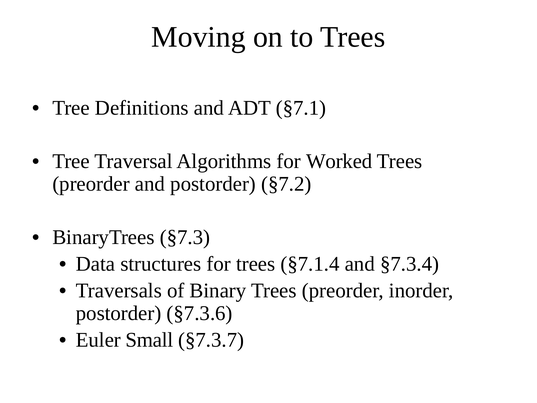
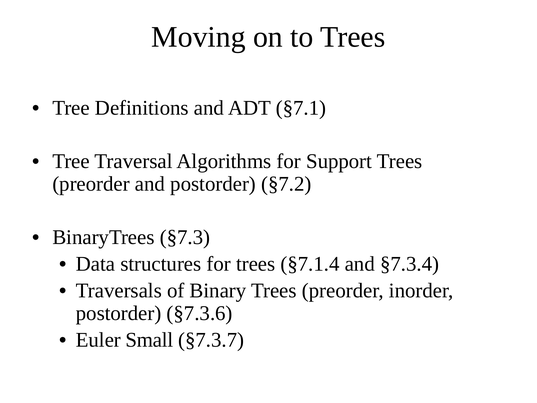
Worked: Worked -> Support
